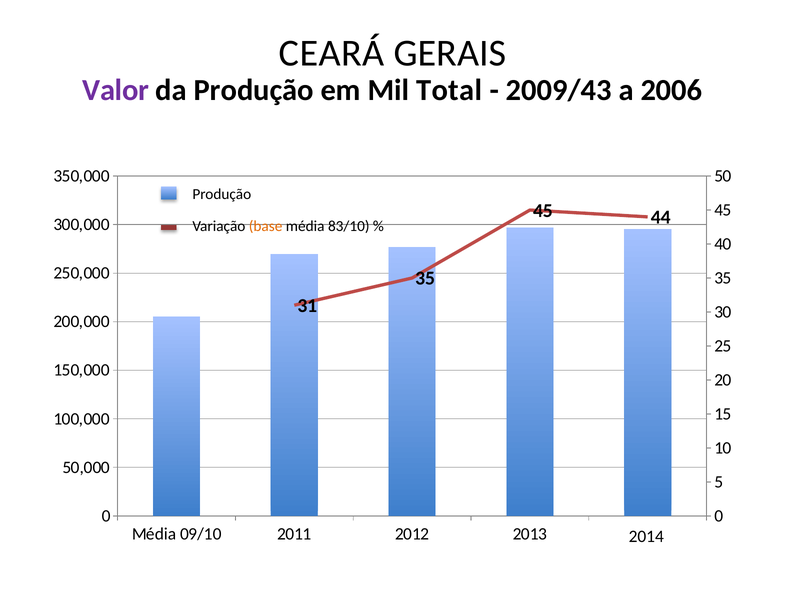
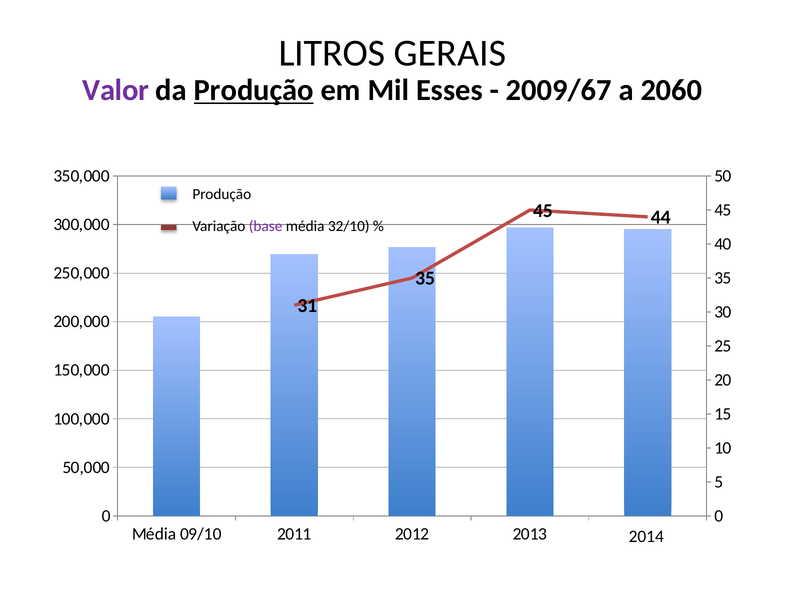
CEARÁ: CEARÁ -> LITROS
Produção at (254, 90) underline: none -> present
Total: Total -> Esses
2009/43: 2009/43 -> 2009/67
2006: 2006 -> 2060
base colour: orange -> purple
83/10: 83/10 -> 32/10
